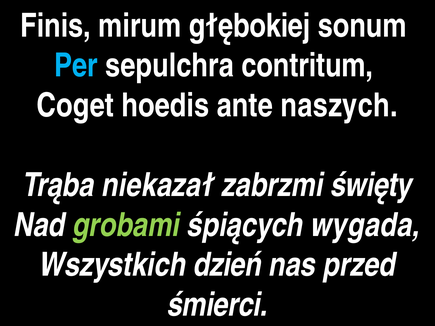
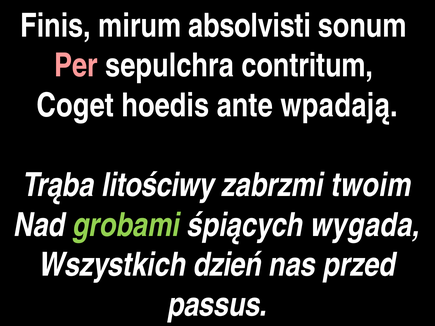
głębokiej: głębokiej -> absolvisti
Per colour: light blue -> pink
naszych: naszych -> wpadają
niekazał: niekazał -> litościwy
święty: święty -> twoim
śmierci: śmierci -> passus
